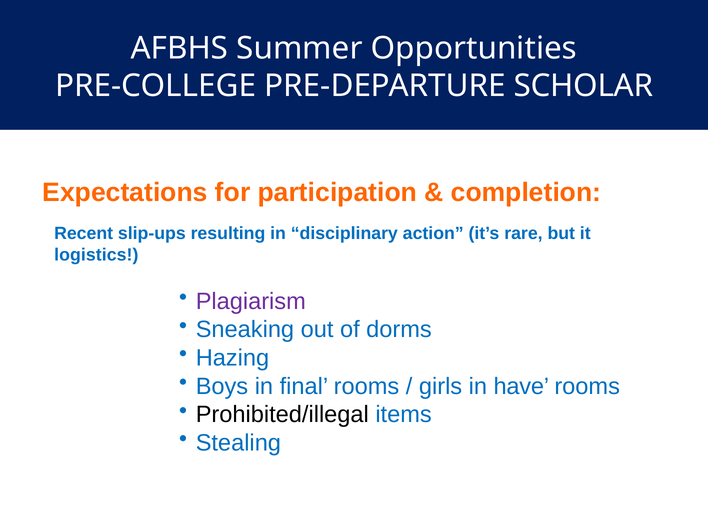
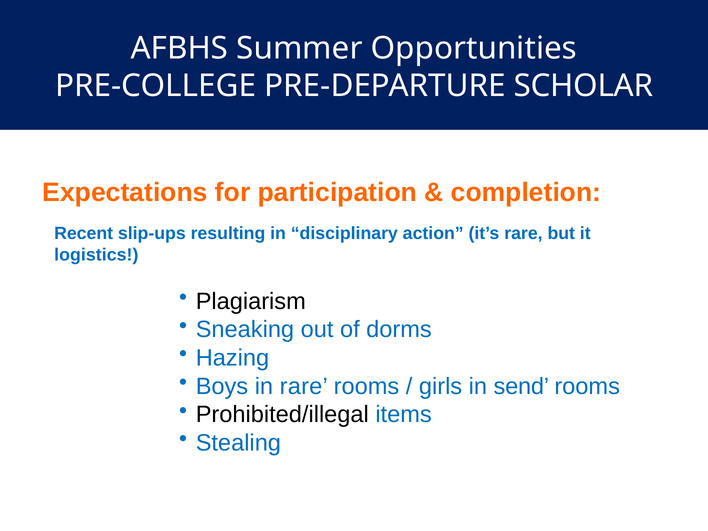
Plagiarism colour: purple -> black
in final: final -> rare
have: have -> send
